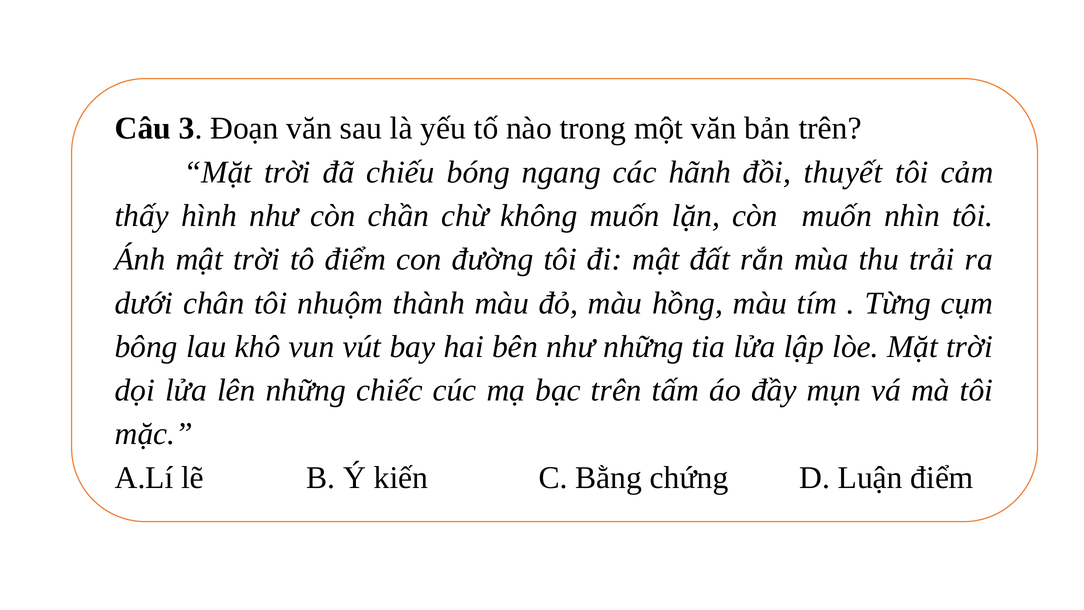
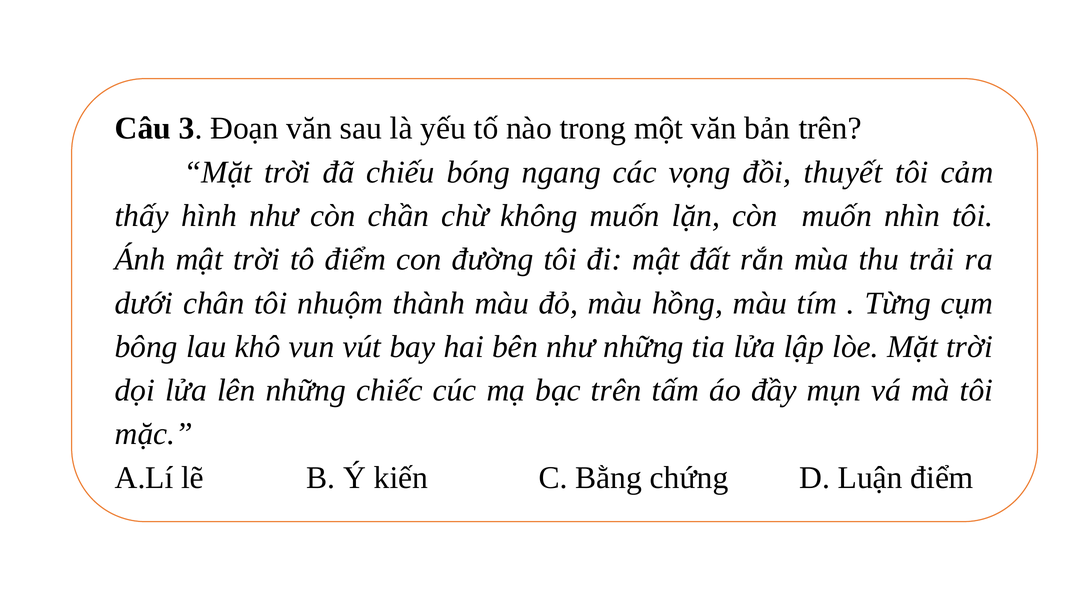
hãnh: hãnh -> vọng
